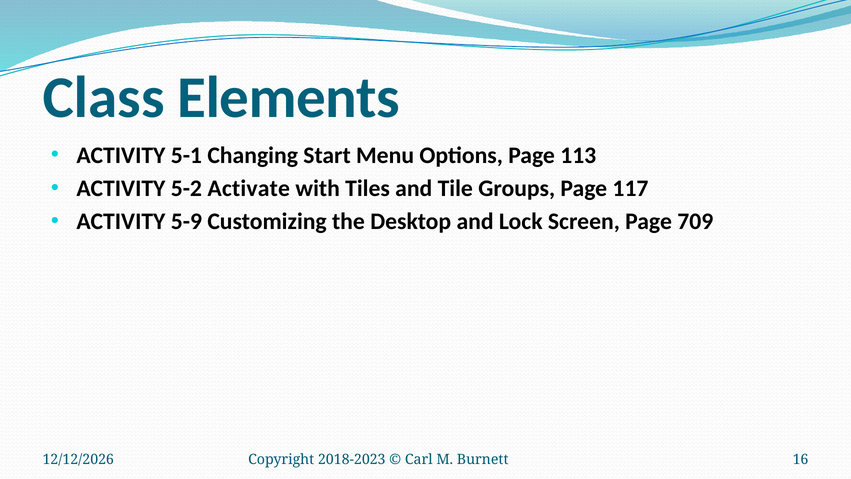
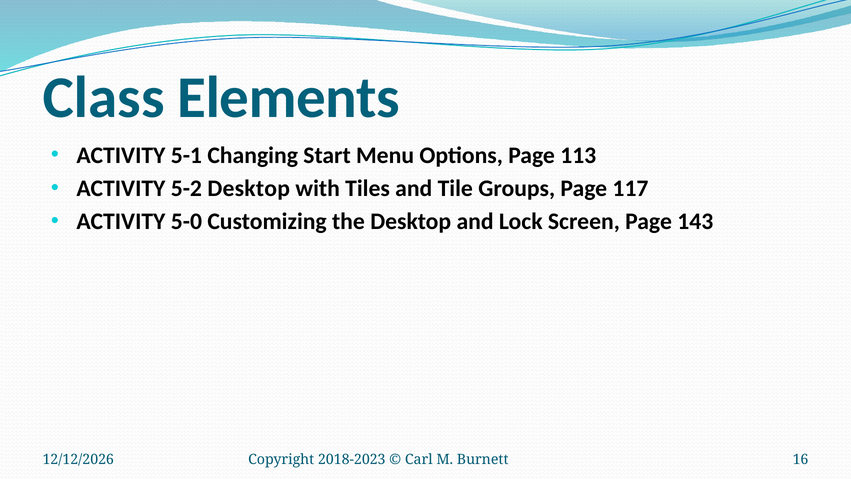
5-2 Activate: Activate -> Desktop
5-9: 5-9 -> 5-0
709: 709 -> 143
